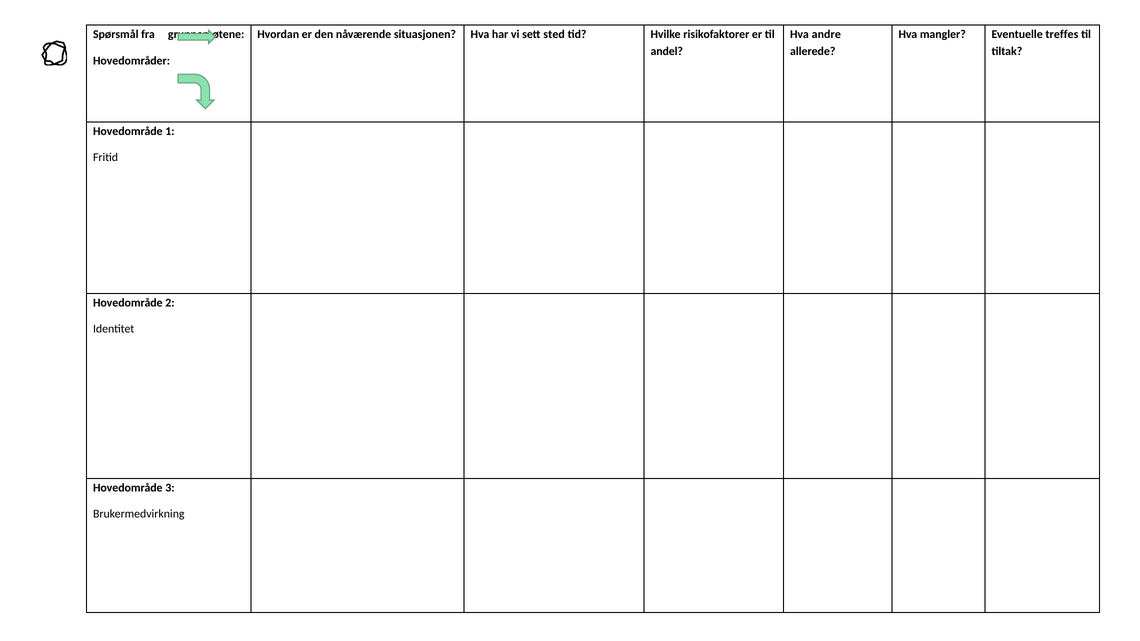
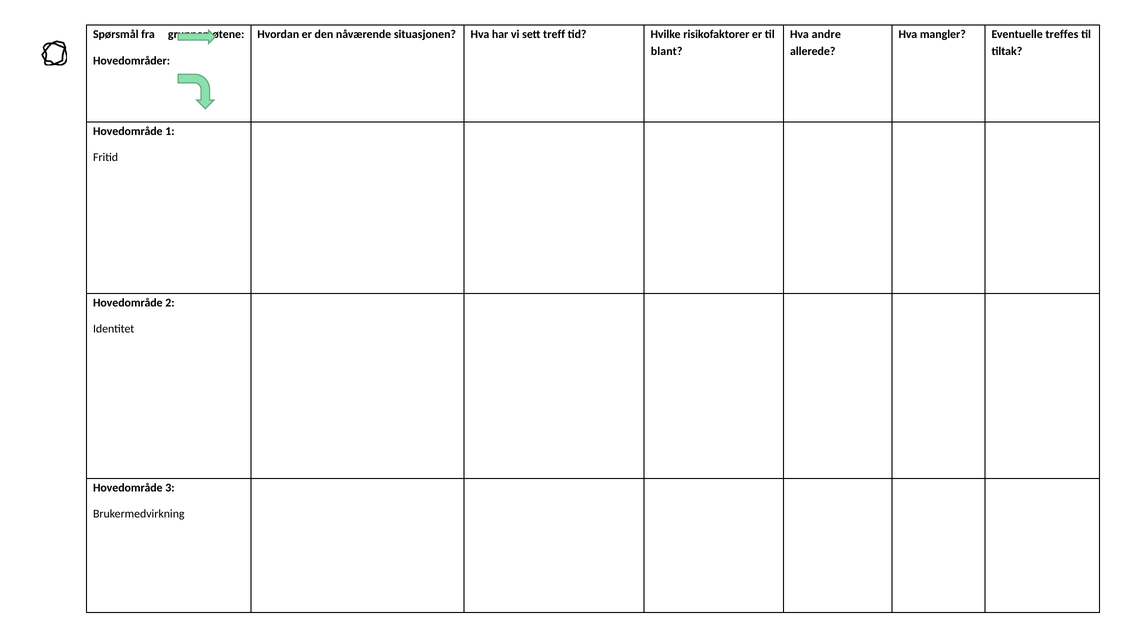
sted: sted -> treff
andel: andel -> blant
